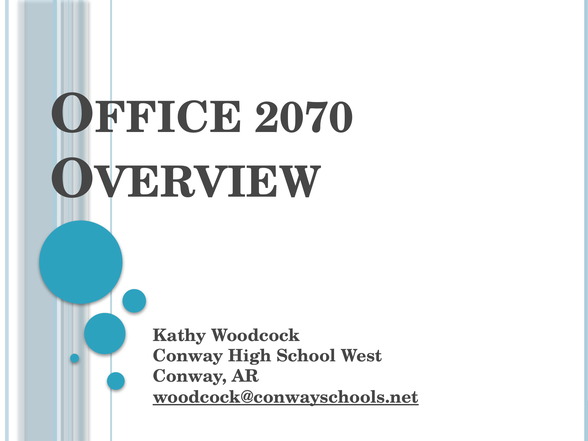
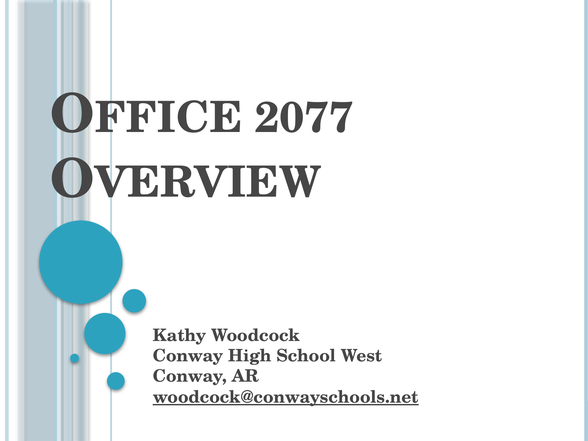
2070: 2070 -> 2077
